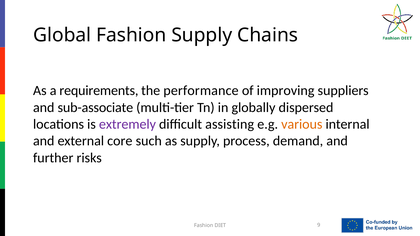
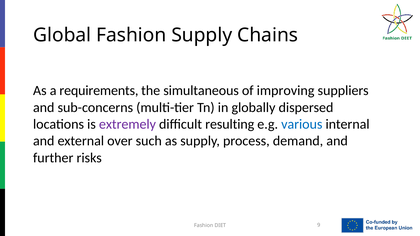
performance: performance -> simultaneous
sub-associate: sub-associate -> sub-concerns
assisting: assisting -> resulting
various colour: orange -> blue
core: core -> over
